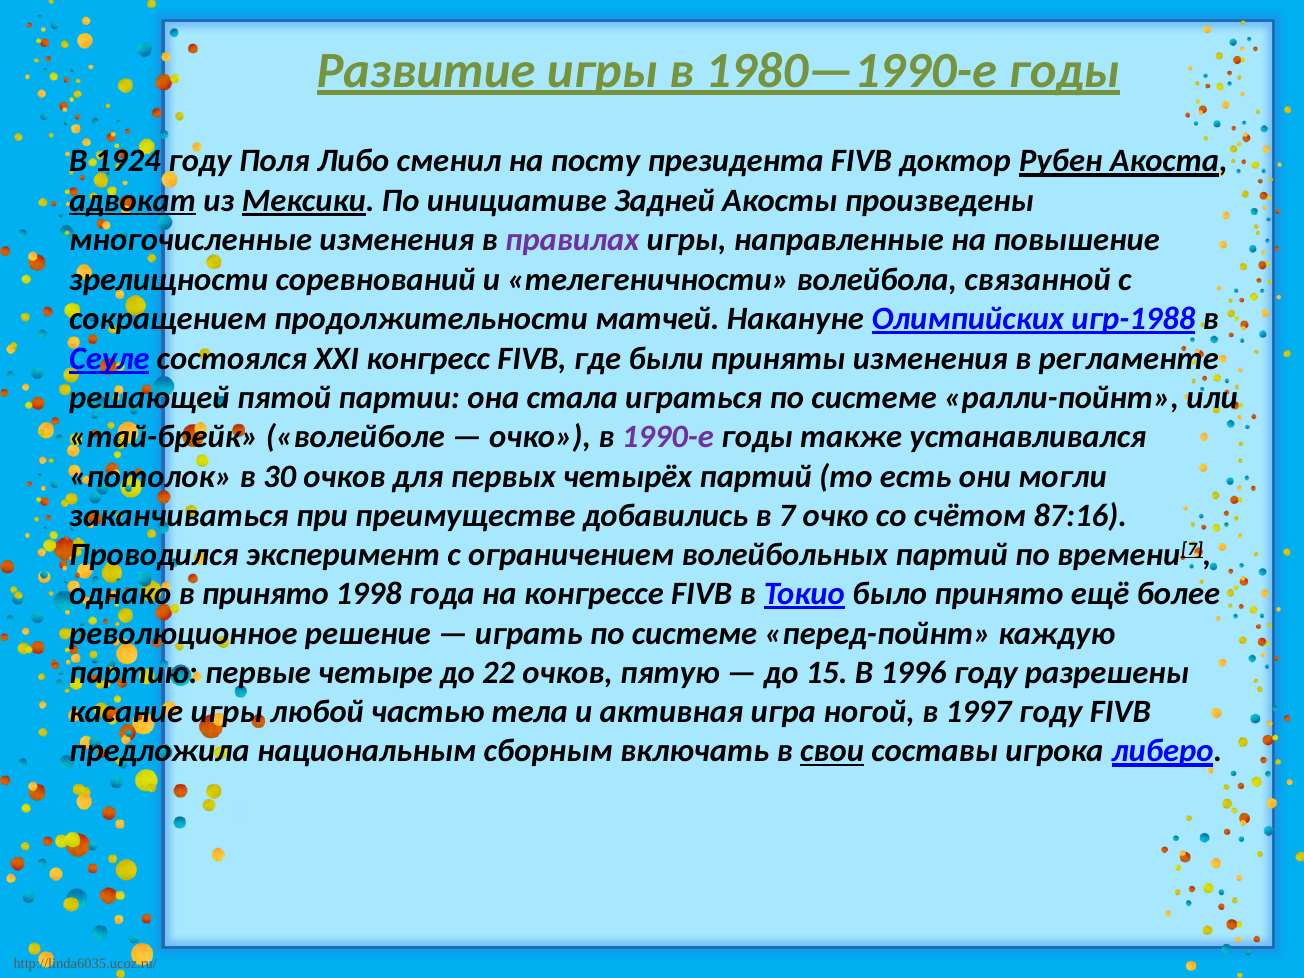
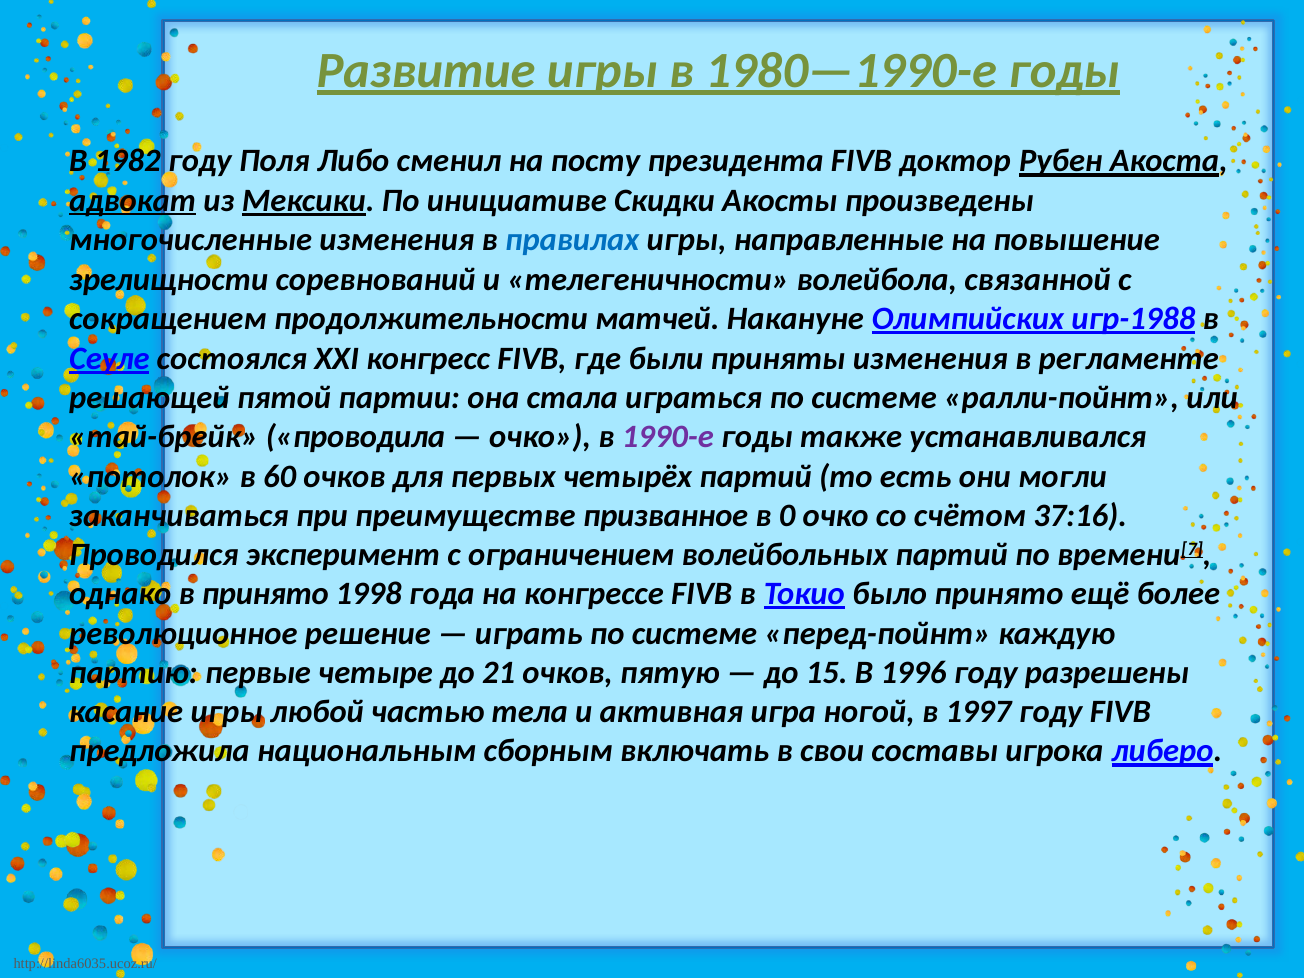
1924: 1924 -> 1982
Задней: Задней -> Скидки
правилах colour: purple -> blue
волейболе: волейболе -> проводила
30: 30 -> 60
добавились: добавились -> призванное
7: 7 -> 0
87:16: 87:16 -> 37:16
22: 22 -> 21
свои underline: present -> none
